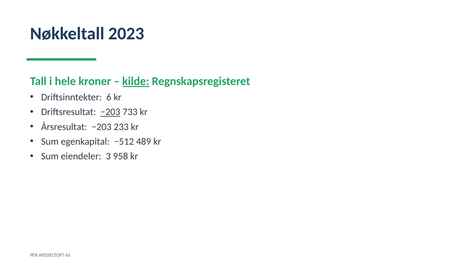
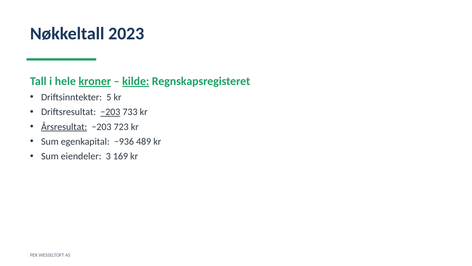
kroner underline: none -> present
6: 6 -> 5
Årsresultat underline: none -> present
233: 233 -> 723
−512: −512 -> −936
958: 958 -> 169
